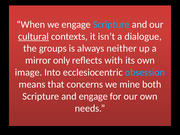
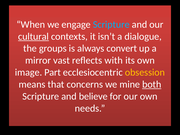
neither: neither -> convert
only: only -> vast
Into: Into -> Part
obsession colour: light blue -> yellow
both underline: none -> present
and engage: engage -> believe
